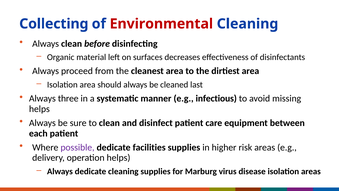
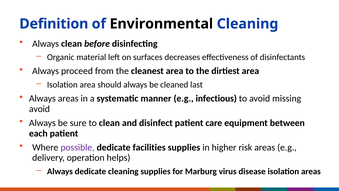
Collecting: Collecting -> Definition
Environmental colour: red -> black
Always three: three -> areas
helps at (39, 109): helps -> avoid
